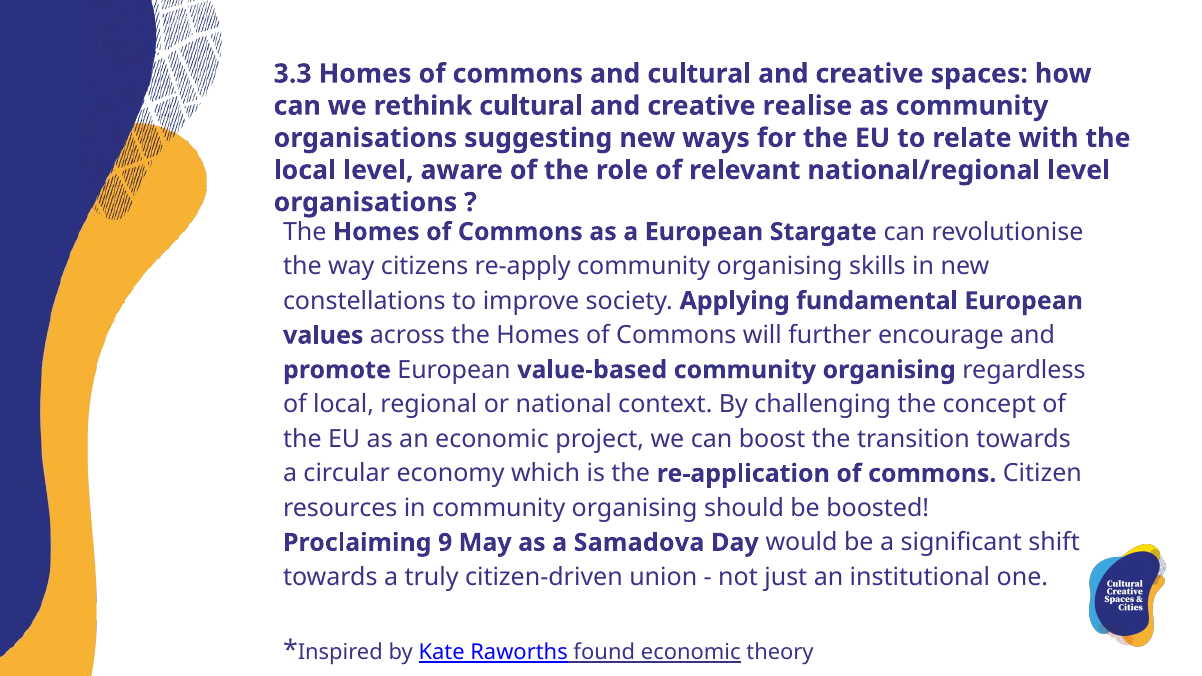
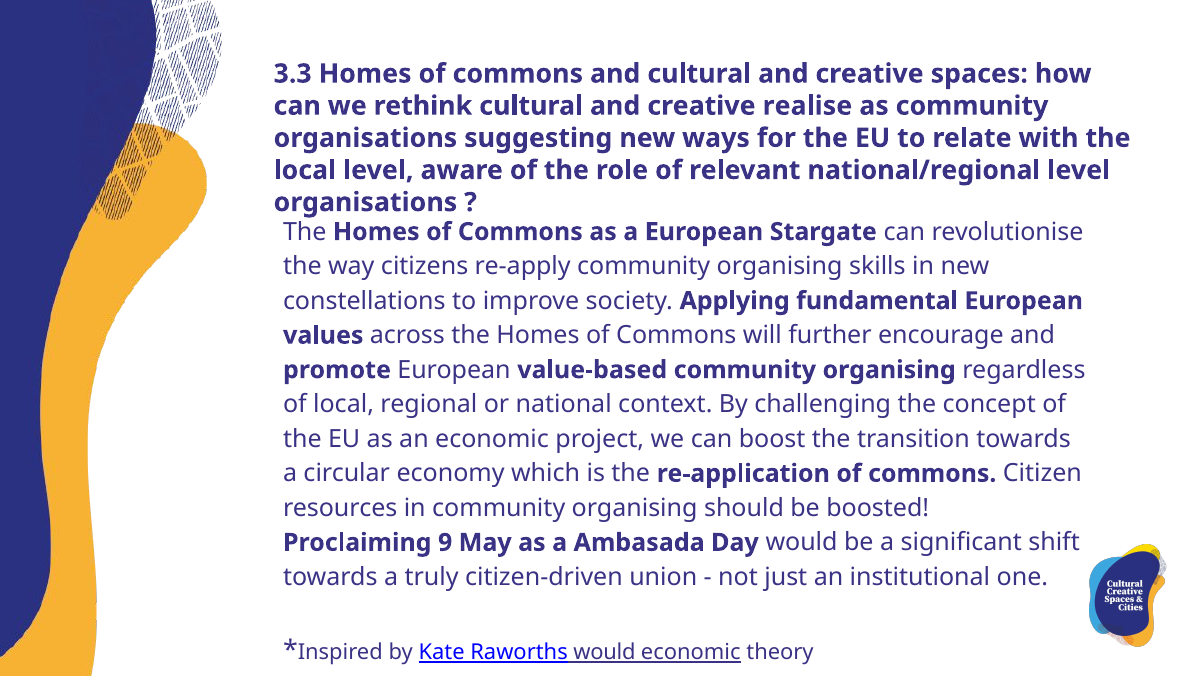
Samadova: Samadova -> Ambasada
Raworths found: found -> would
